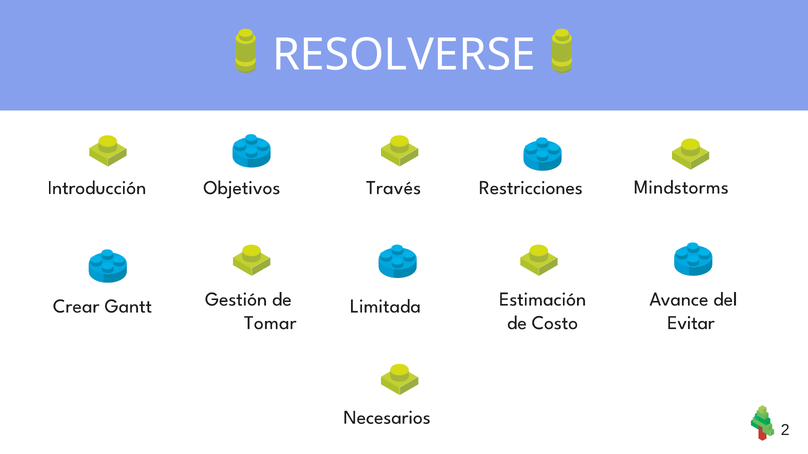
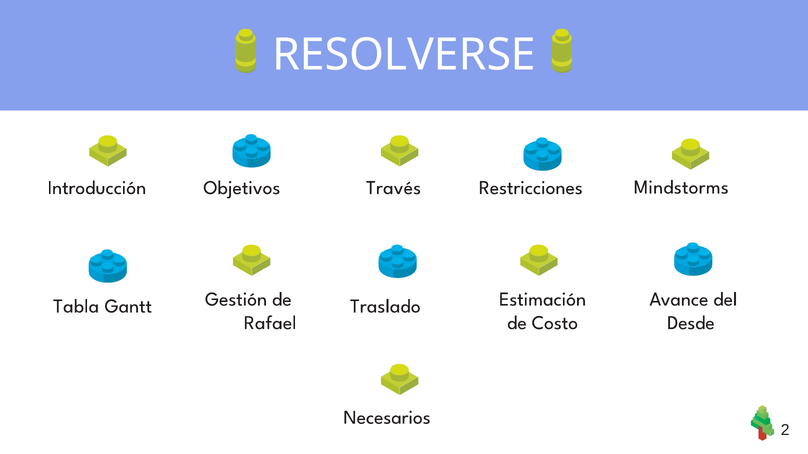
Crear: Crear -> Tabla
Limitada: Limitada -> Traslado
Tomar: Tomar -> Rafael
Evitar: Evitar -> Desde
